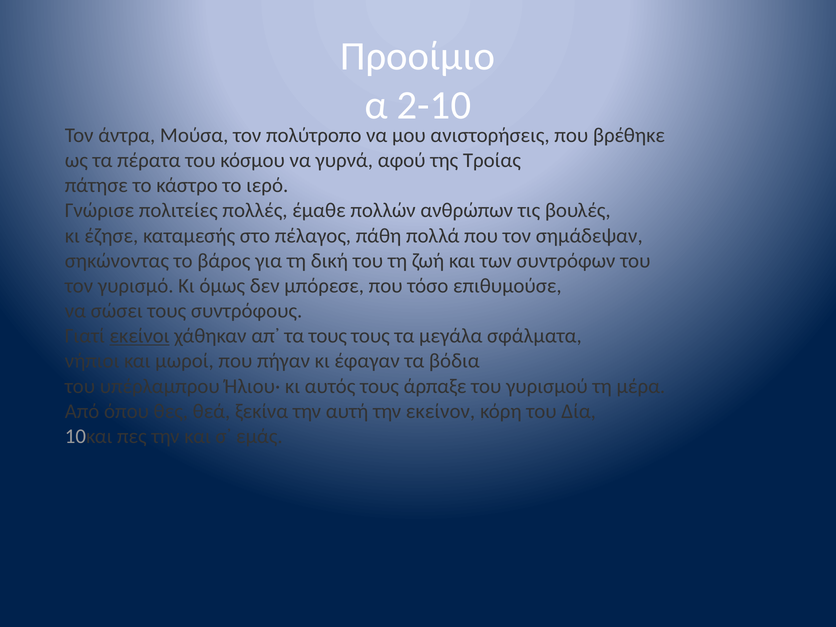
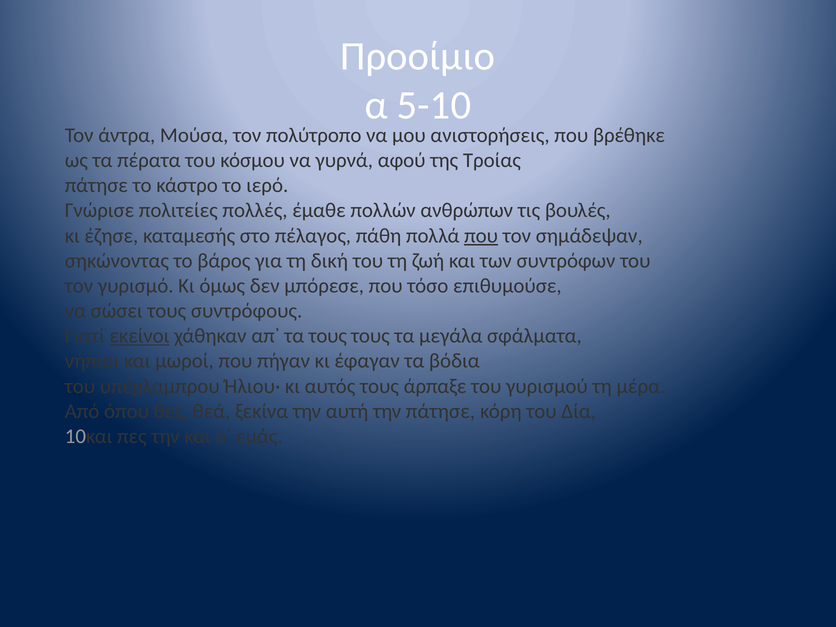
2-10: 2-10 -> 5-10
που at (481, 236) underline: none -> present
την εκείνον: εκείνον -> πάτησε
